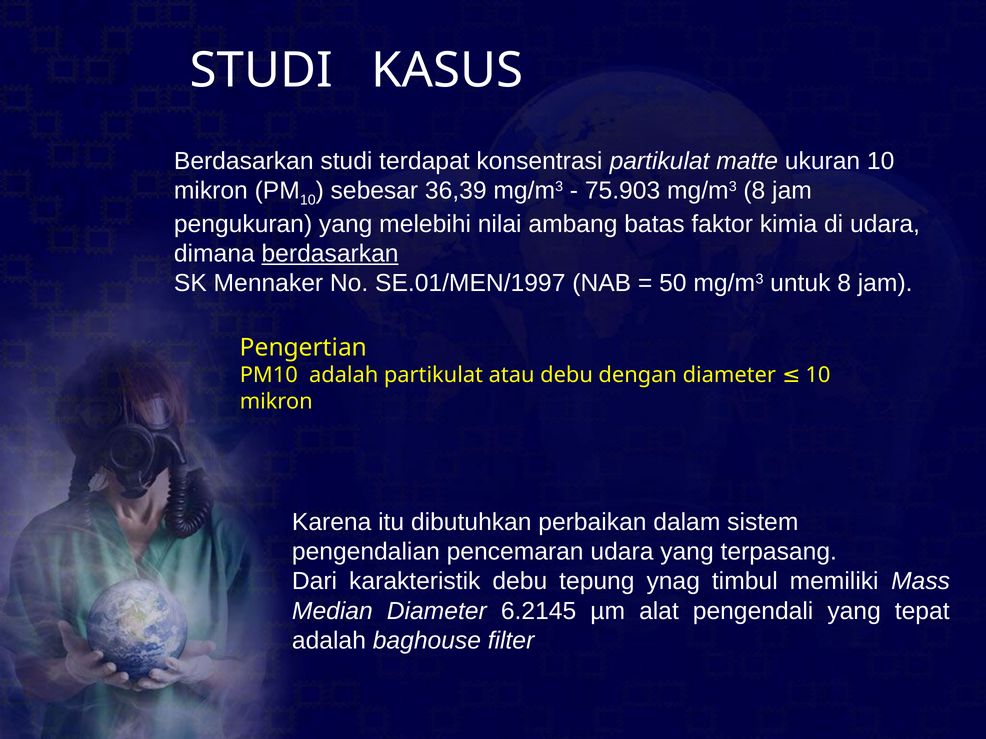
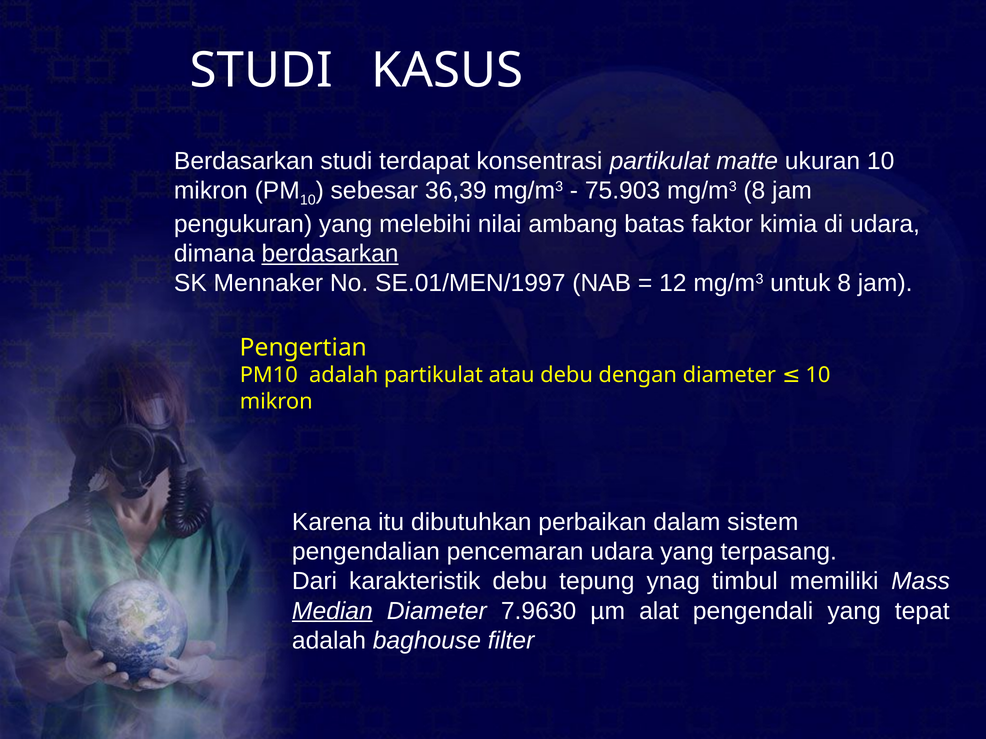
50: 50 -> 12
Median underline: none -> present
6.2145: 6.2145 -> 7.9630
